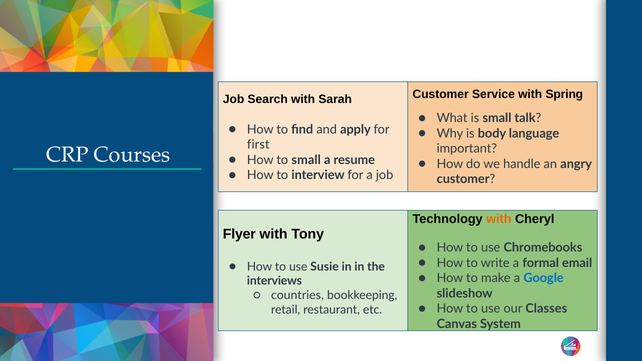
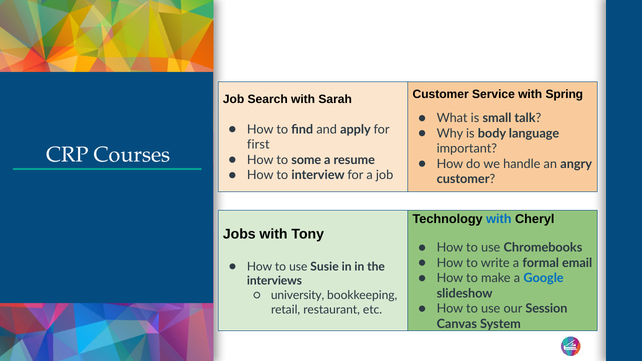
to small: small -> some
with at (499, 219) colour: orange -> blue
Flyer: Flyer -> Jobs
countries: countries -> university
Classes: Classes -> Session
